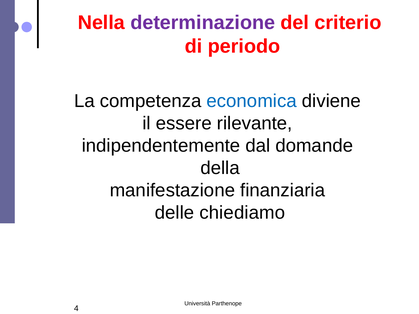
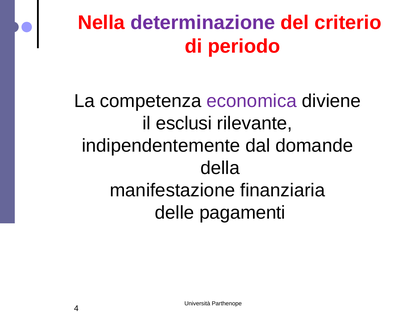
economica colour: blue -> purple
essere: essere -> esclusi
chiediamo: chiediamo -> pagamenti
